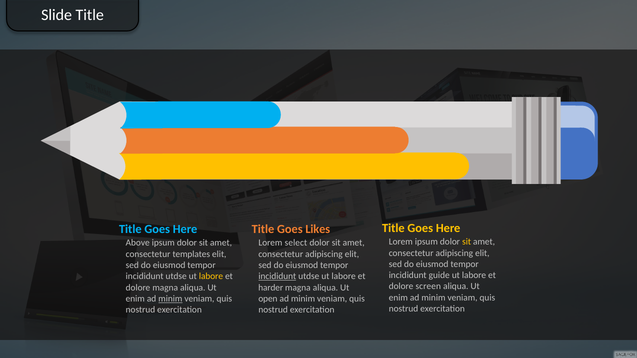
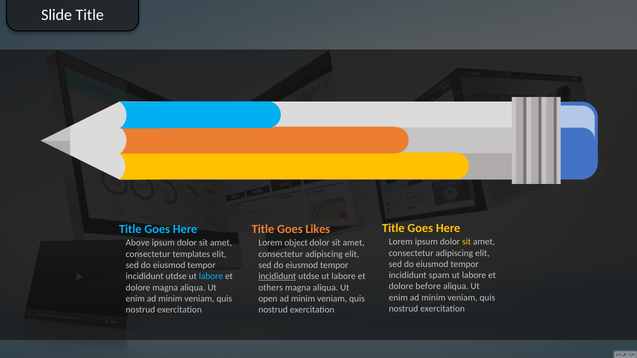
select: select -> object
guide: guide -> spam
labore at (211, 277) colour: yellow -> light blue
screen: screen -> before
harder: harder -> others
minim at (170, 299) underline: present -> none
